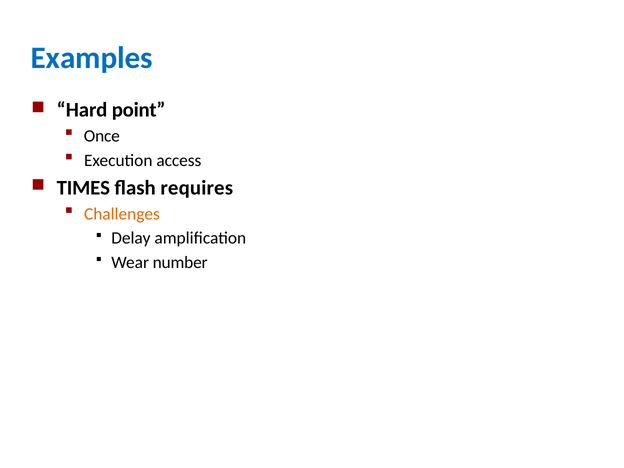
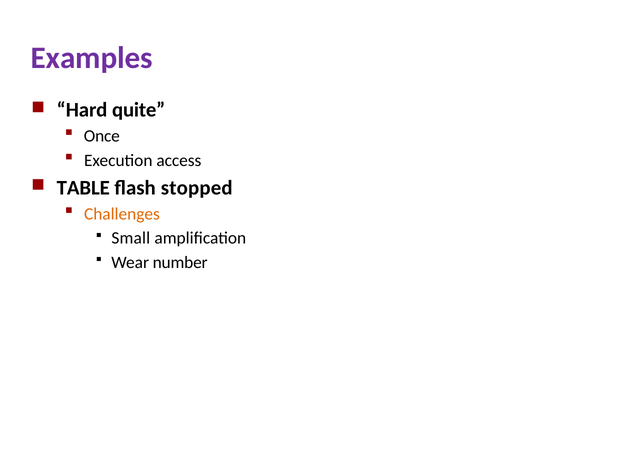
Examples colour: blue -> purple
point: point -> quite
TIMES: TIMES -> TABLE
requires: requires -> stopped
Delay: Delay -> Small
